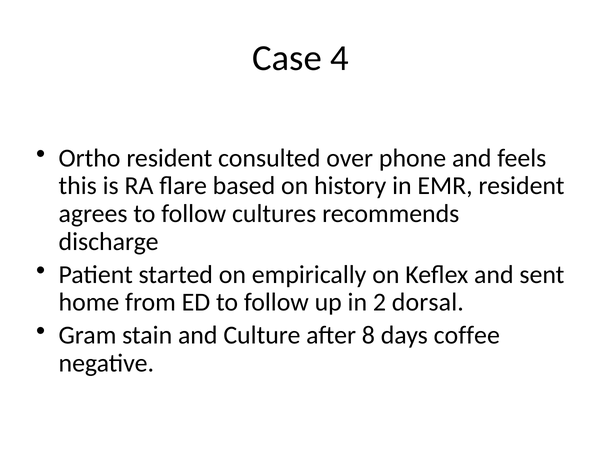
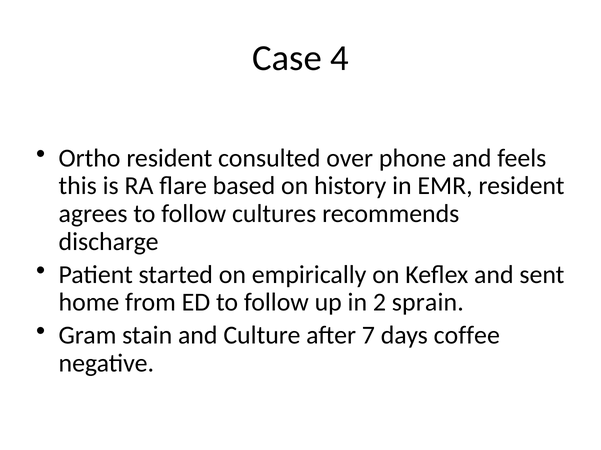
dorsal: dorsal -> sprain
8: 8 -> 7
